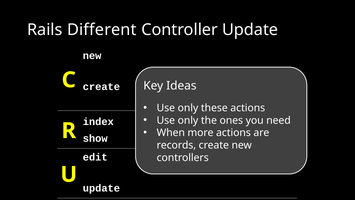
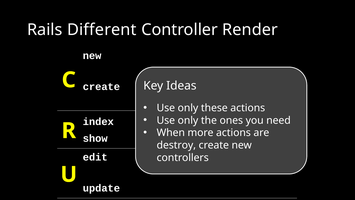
Controller Update: Update -> Render
records at (176, 145): records -> destroy
